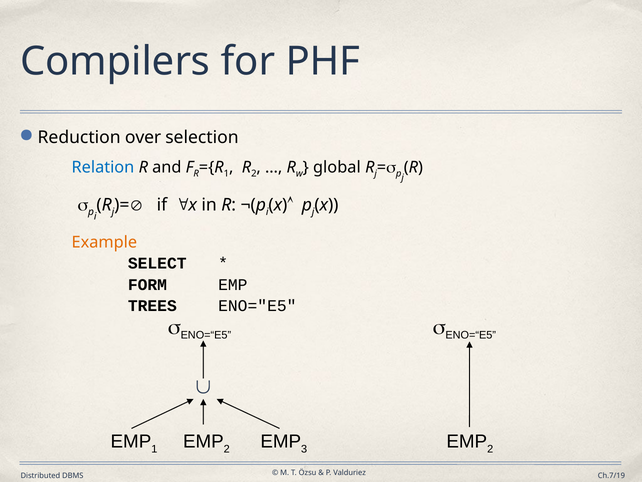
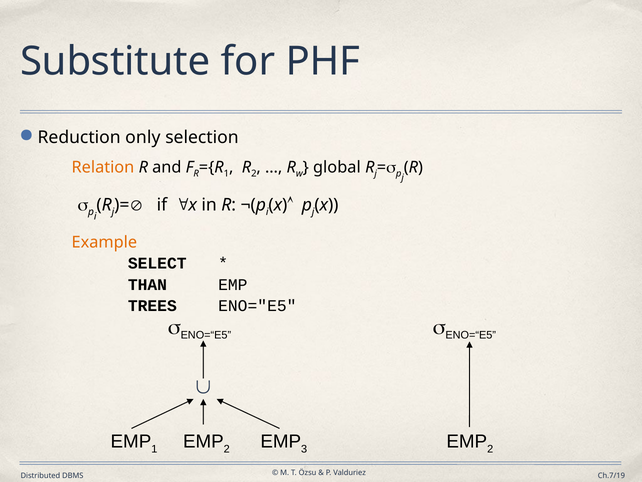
Compilers: Compilers -> Substitute
over: over -> only
Relation colour: blue -> orange
FORM: FORM -> THAN
